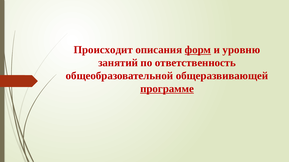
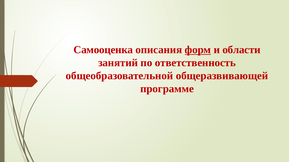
Происходит: Происходит -> Самооценка
уровню: уровню -> области
программе underline: present -> none
